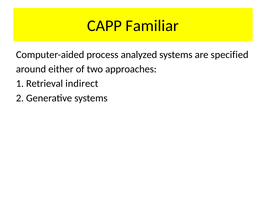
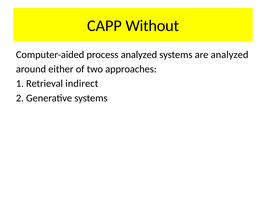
Familiar: Familiar -> Without
are specified: specified -> analyzed
